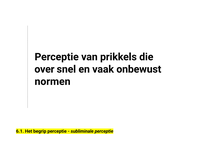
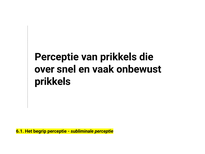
normen at (53, 81): normen -> prikkels
